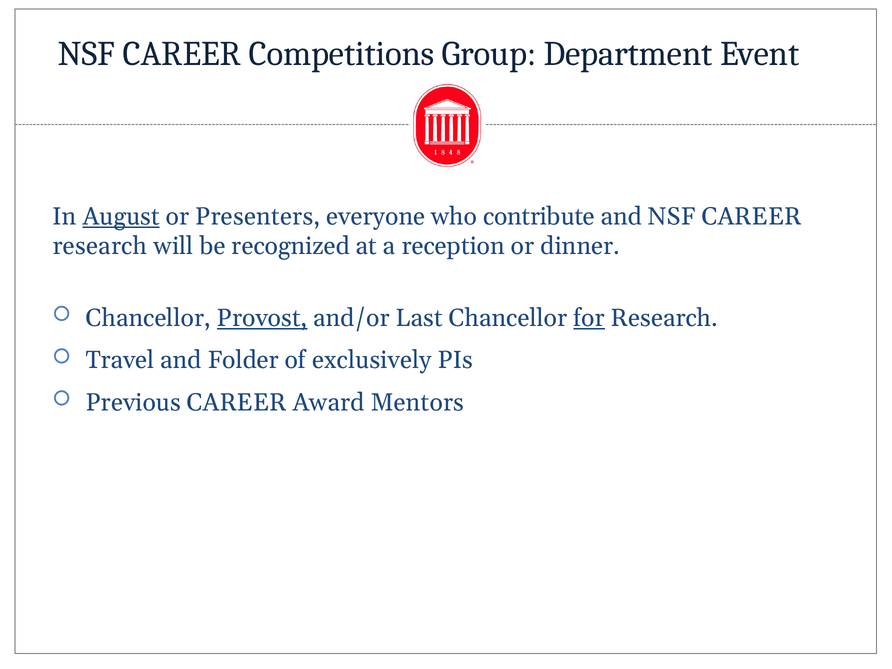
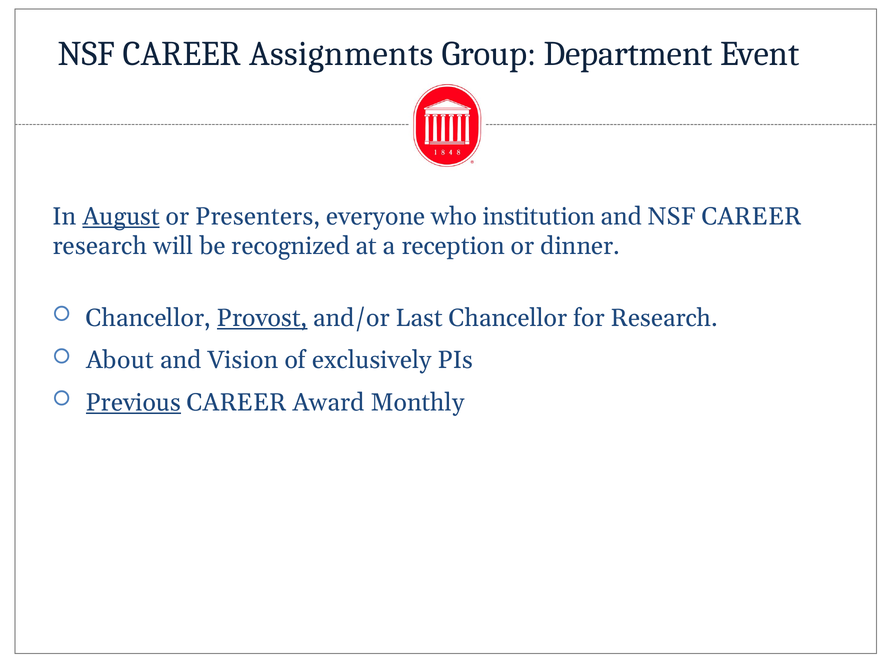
Competitions: Competitions -> Assignments
contribute: contribute -> institution
for underline: present -> none
Travel: Travel -> About
Folder: Folder -> Vision
Previous underline: none -> present
Mentors: Mentors -> Monthly
